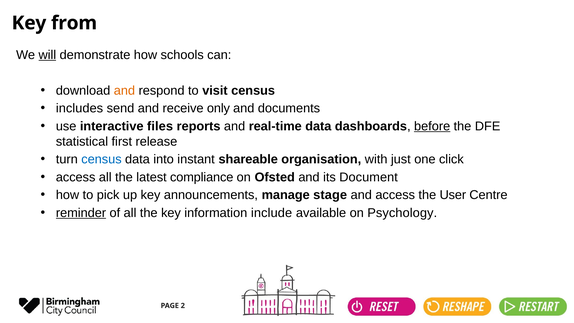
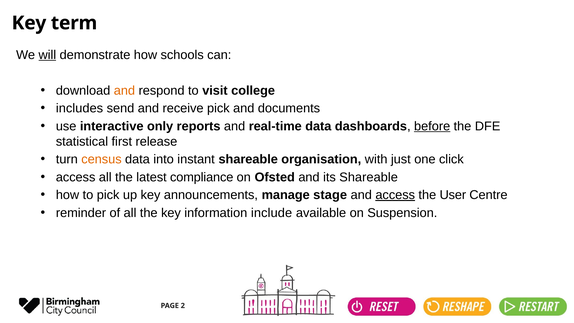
from: from -> term
visit census: census -> college
receive only: only -> pick
files: files -> only
census at (101, 159) colour: blue -> orange
its Document: Document -> Shareable
access at (395, 195) underline: none -> present
reminder underline: present -> none
Psychology: Psychology -> Suspension
